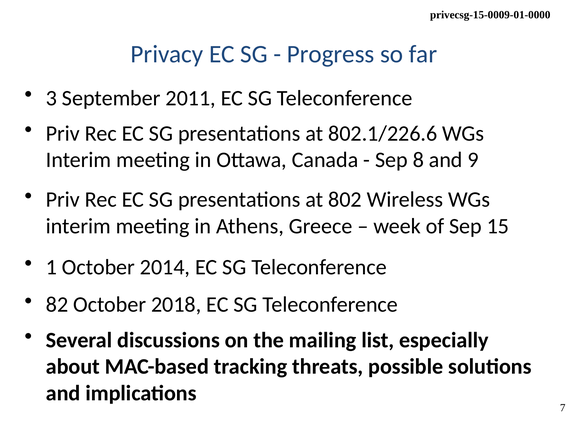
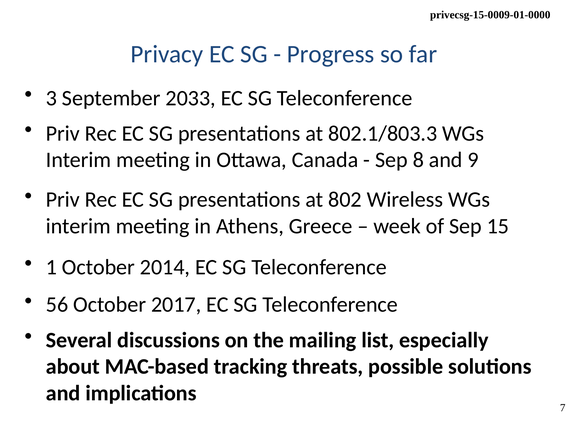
2011: 2011 -> 2033
802.1/226.6: 802.1/226.6 -> 802.1/803.3
82: 82 -> 56
2018: 2018 -> 2017
